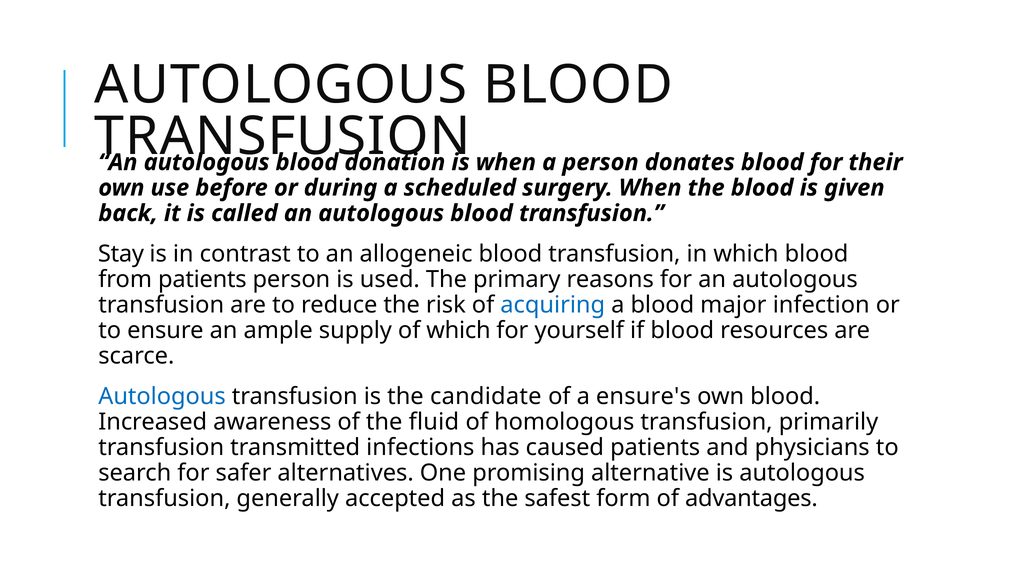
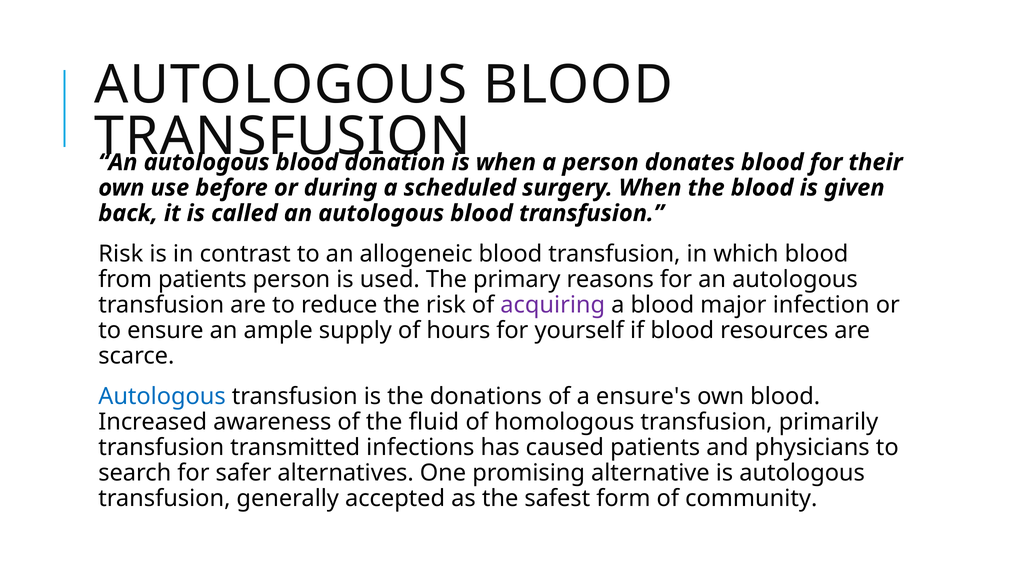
Stay at (121, 254): Stay -> Risk
acquiring colour: blue -> purple
of which: which -> hours
candidate: candidate -> donations
advantages: advantages -> community
